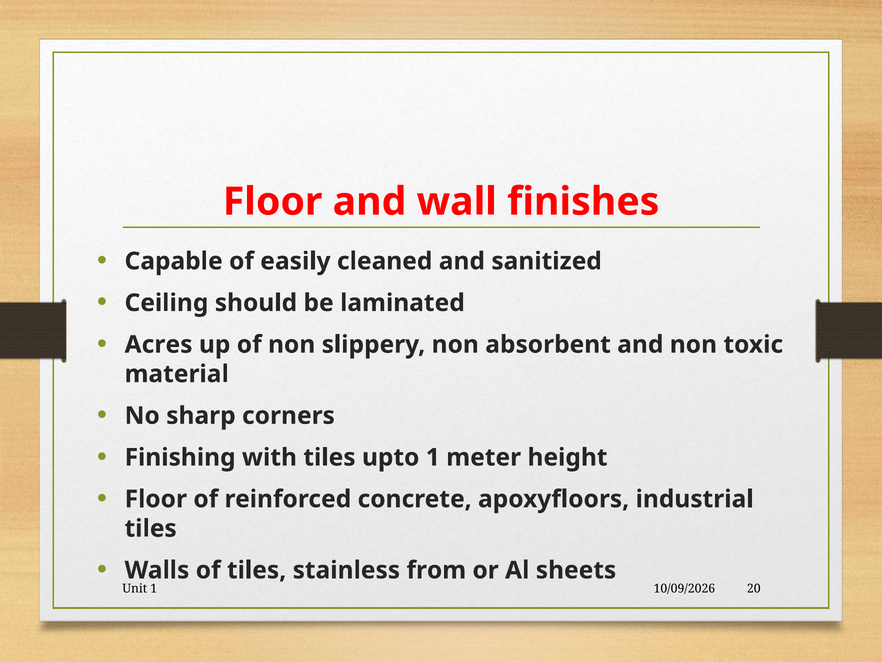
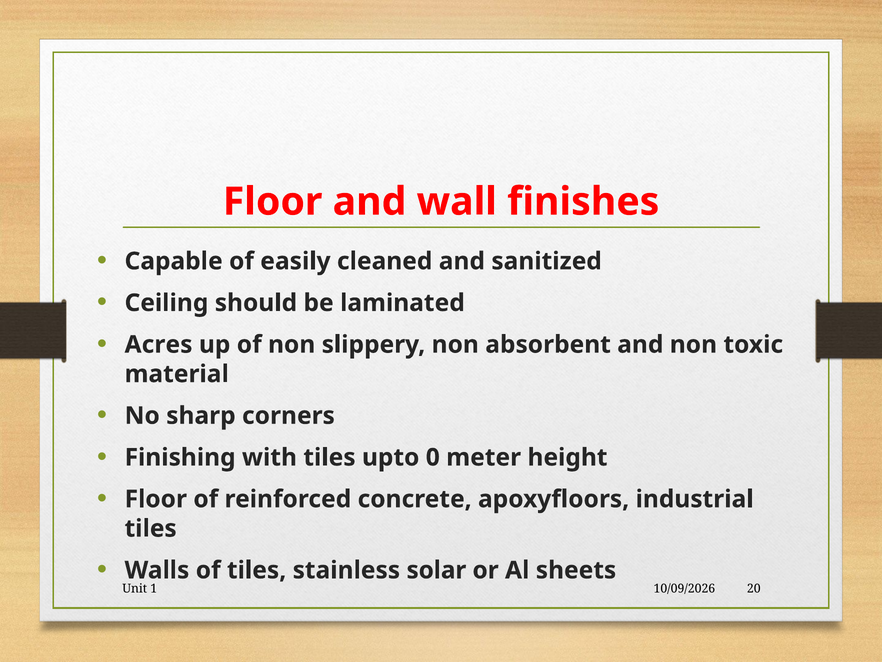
upto 1: 1 -> 0
from: from -> solar
